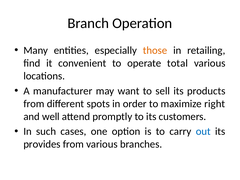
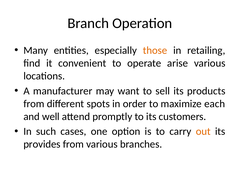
total: total -> arise
right: right -> each
out colour: blue -> orange
